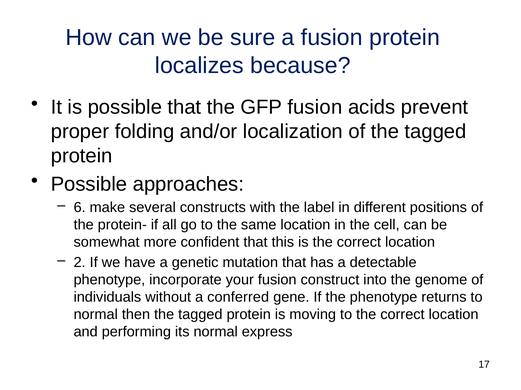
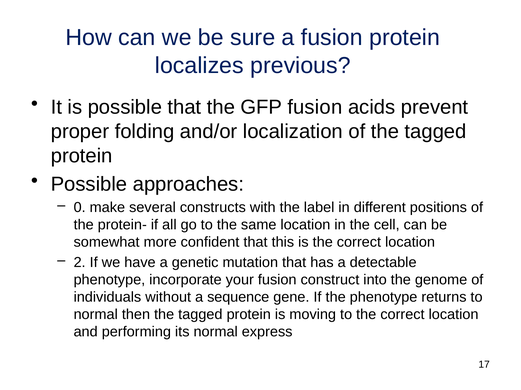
because: because -> previous
6: 6 -> 0
conferred: conferred -> sequence
